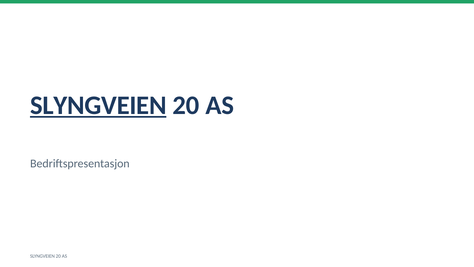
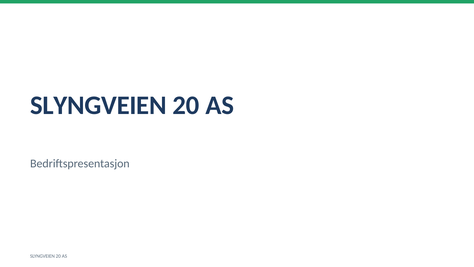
SLYNGVEIEN at (98, 105) underline: present -> none
